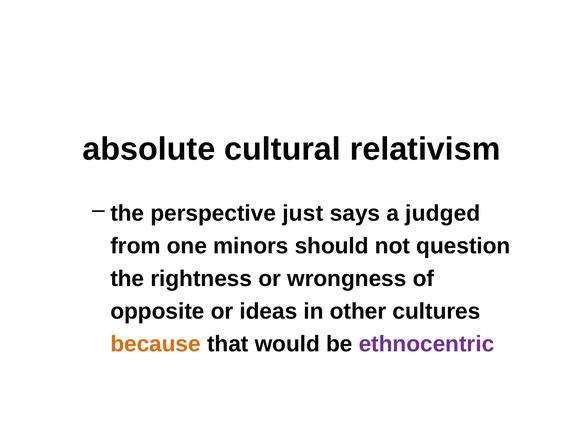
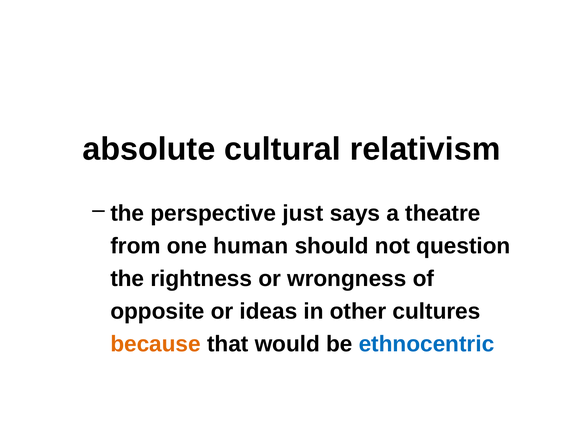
judged: judged -> theatre
minors: minors -> human
ethnocentric colour: purple -> blue
